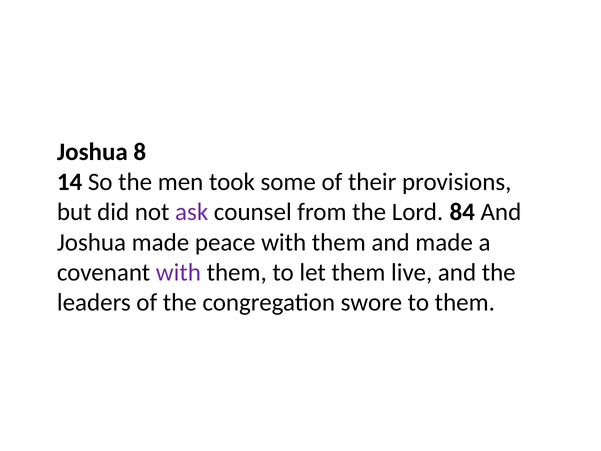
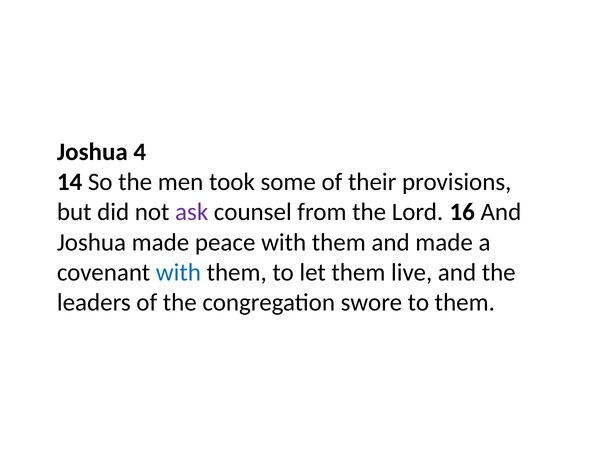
8: 8 -> 4
84: 84 -> 16
with at (178, 272) colour: purple -> blue
